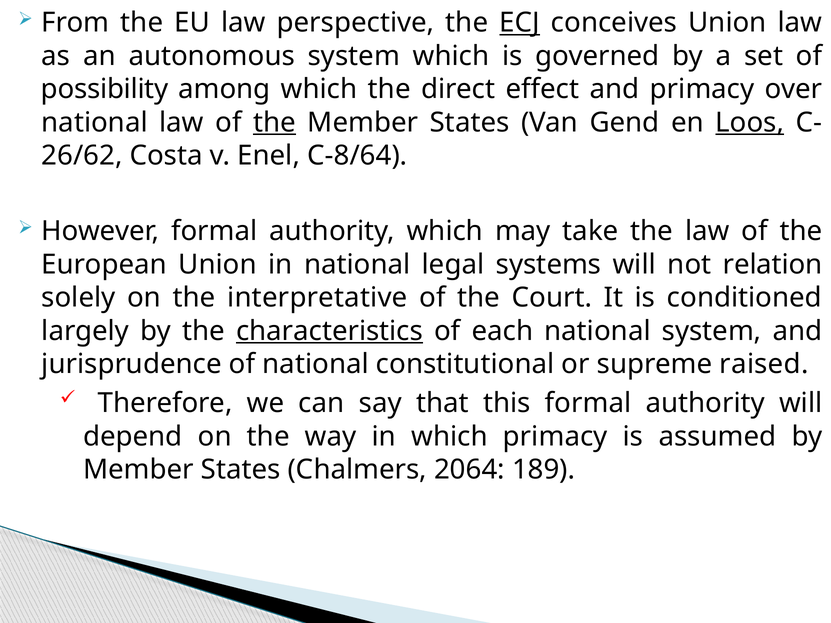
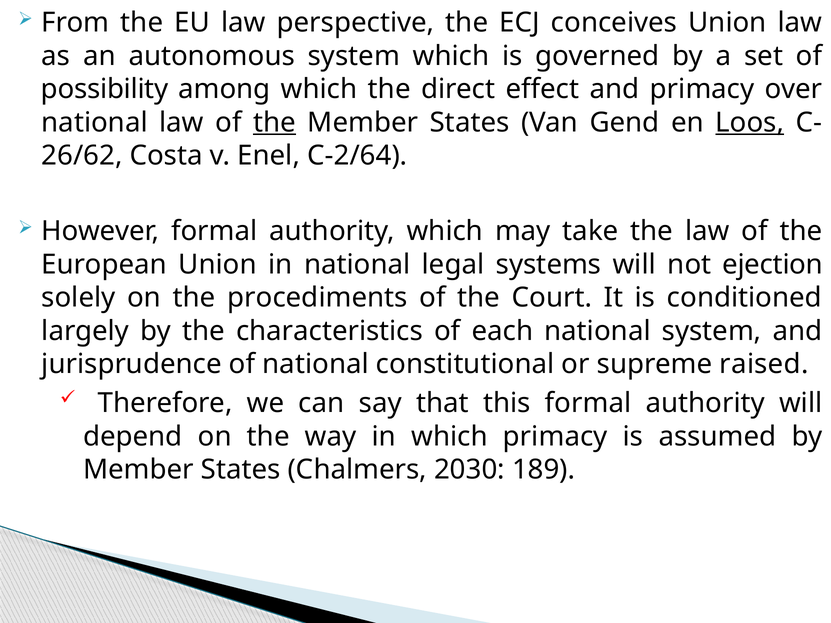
ECJ underline: present -> none
C-8/64: C-8/64 -> C-2/64
relation: relation -> ejection
interpretative: interpretative -> procediments
characteristics underline: present -> none
2064: 2064 -> 2030
